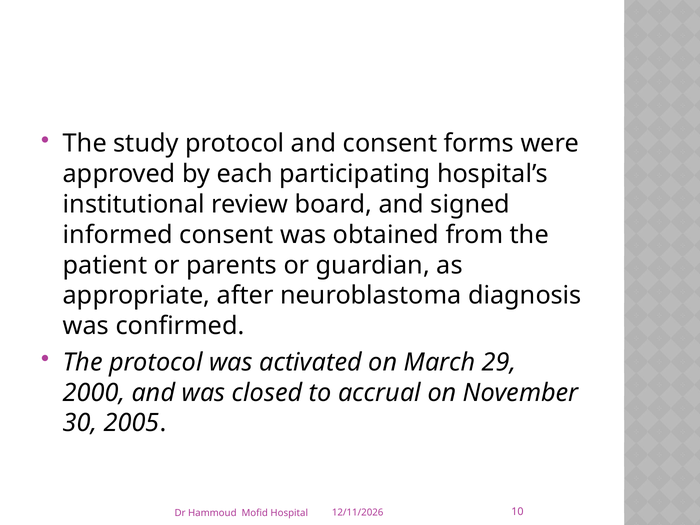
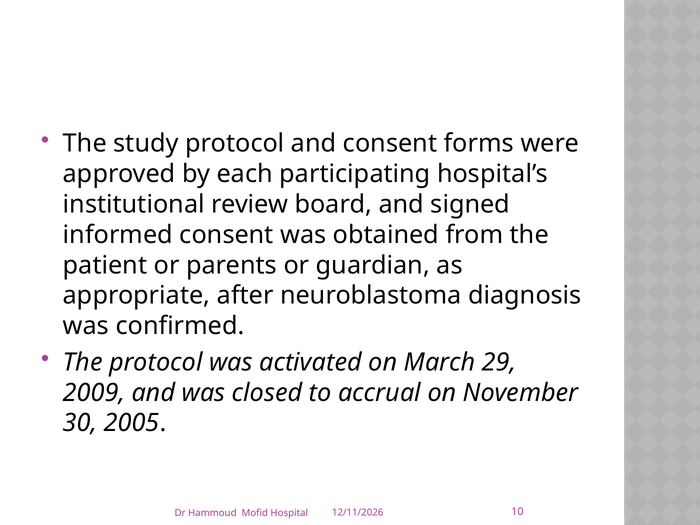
2000: 2000 -> 2009
